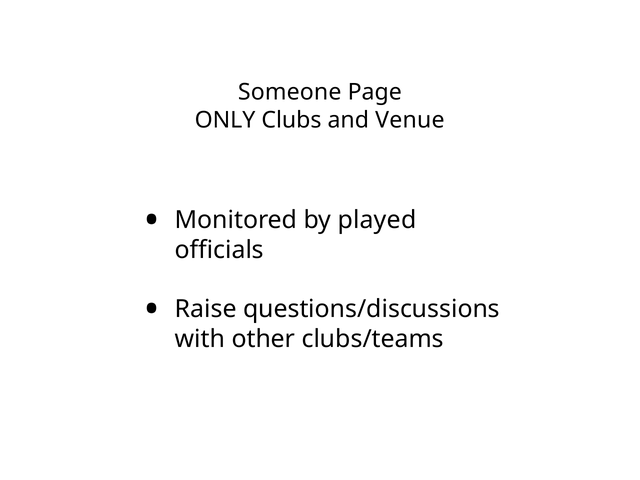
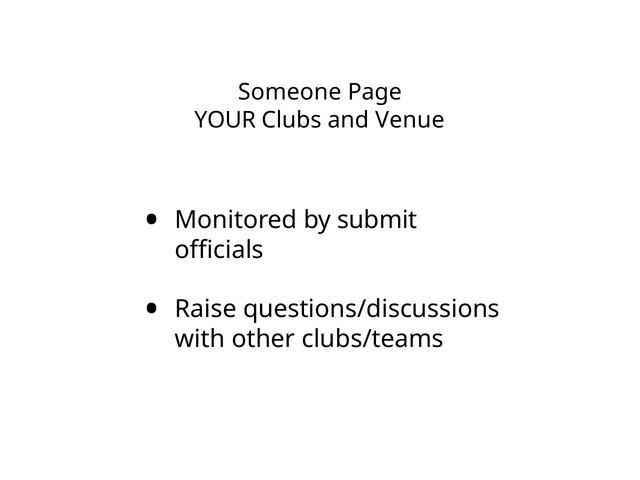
ONLY: ONLY -> YOUR
played: played -> submit
